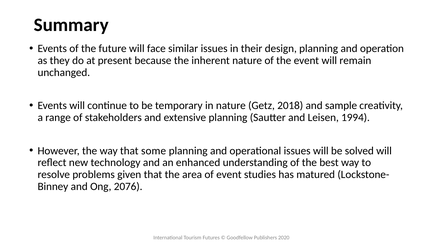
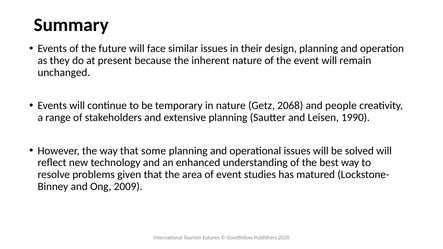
2018: 2018 -> 2068
sample: sample -> people
1994: 1994 -> 1990
2076: 2076 -> 2009
